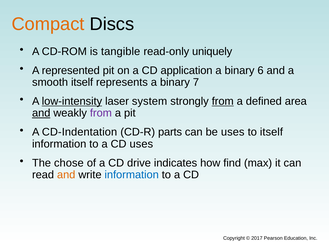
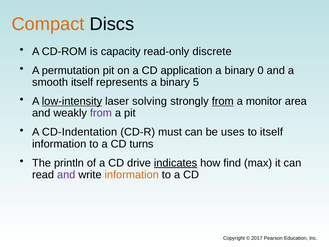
tangible: tangible -> capacity
uniquely: uniquely -> discrete
represented: represented -> permutation
6: 6 -> 0
7: 7 -> 5
system: system -> solving
defined: defined -> monitor
and at (41, 113) underline: present -> none
parts: parts -> must
CD uses: uses -> turns
chose: chose -> println
indicates underline: none -> present
and at (66, 175) colour: orange -> purple
information at (132, 175) colour: blue -> orange
